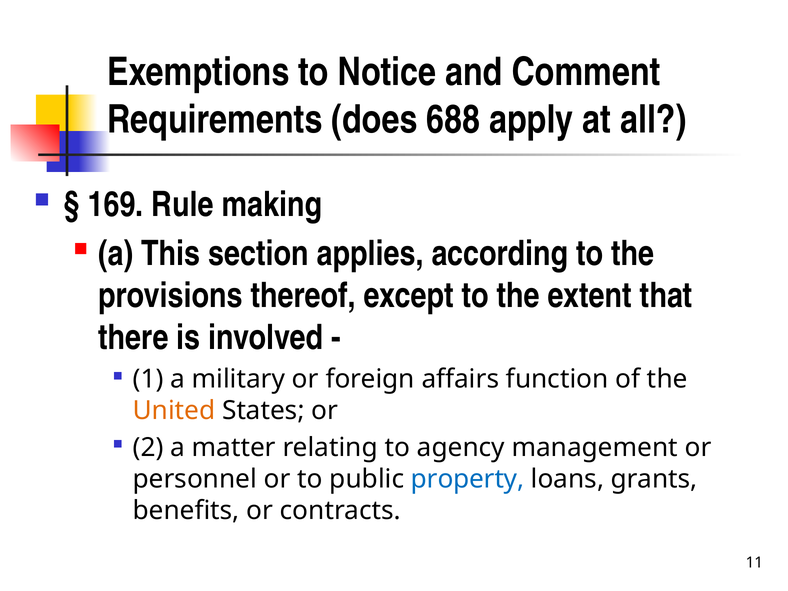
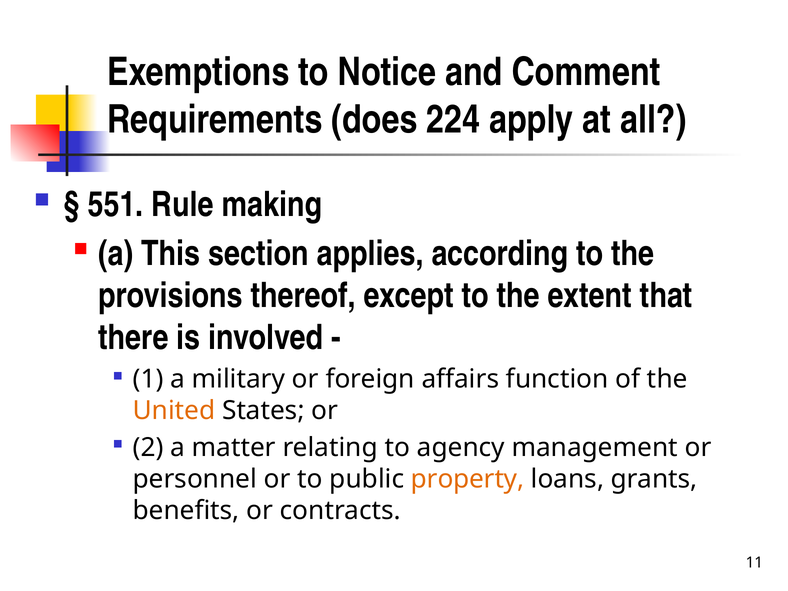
688: 688 -> 224
169: 169 -> 551
property colour: blue -> orange
